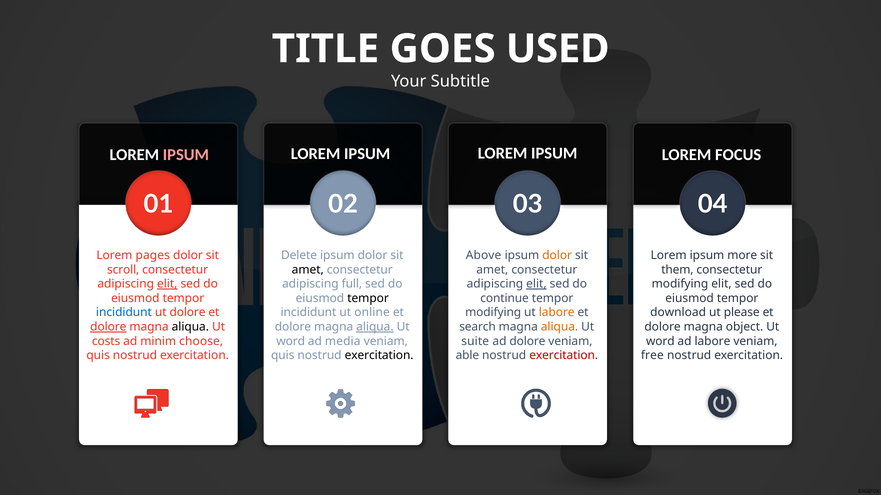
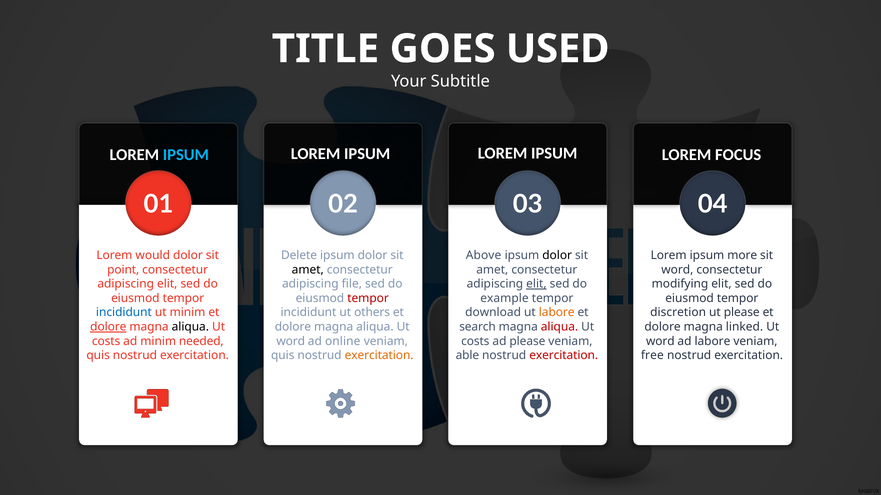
IPSUM at (186, 155) colour: pink -> light blue
pages: pages -> would
dolor at (557, 256) colour: orange -> black
scroll: scroll -> point
them at (677, 270): them -> word
elit at (167, 284) underline: present -> none
full: full -> file
tempor at (368, 299) colour: black -> red
continue: continue -> example
ut dolore: dolore -> minim
online: online -> others
modifying at (493, 313): modifying -> download
download: download -> discretion
aliqua at (375, 327) underline: present -> none
aliqua at (560, 327) colour: orange -> red
object: object -> linked
choose: choose -> needed
media: media -> online
suite at (475, 342): suite -> costs
ad dolore: dolore -> please
exercitation at (379, 356) colour: black -> orange
